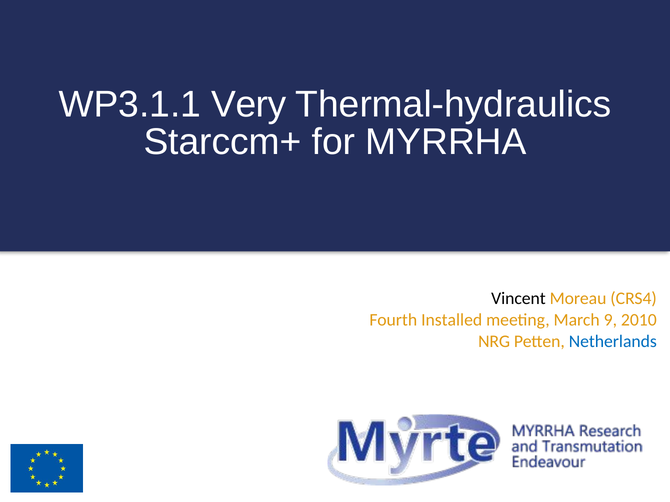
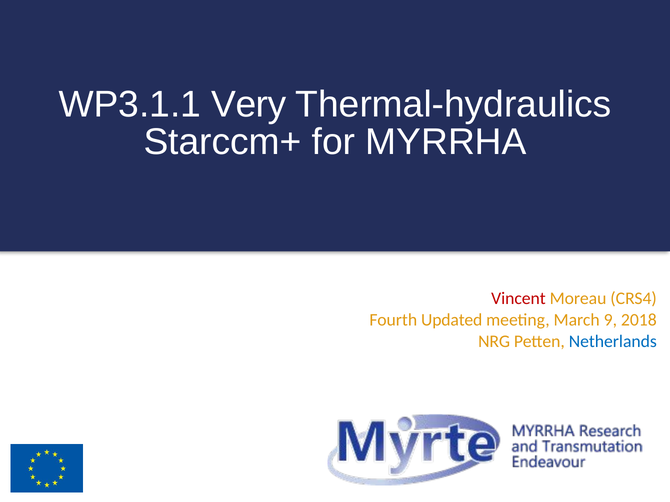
Vincent colour: black -> red
Installed: Installed -> Updated
2010: 2010 -> 2018
